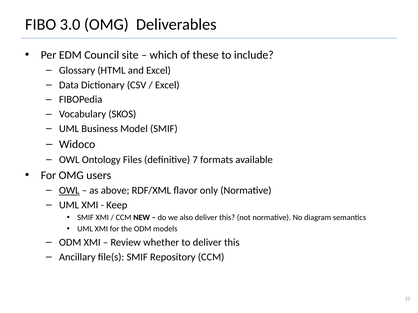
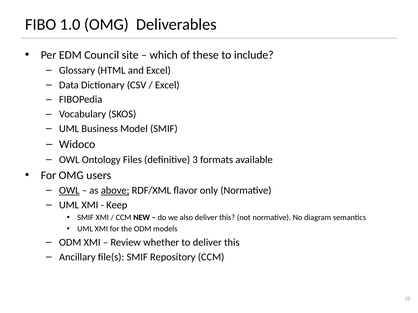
3.0: 3.0 -> 1.0
7: 7 -> 3
above underline: none -> present
